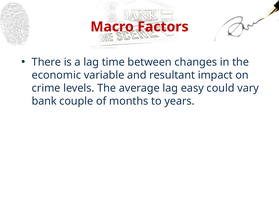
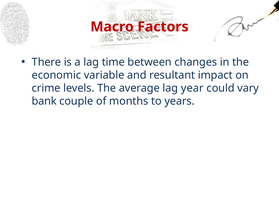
easy: easy -> year
